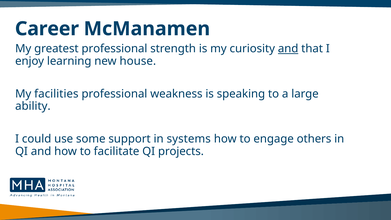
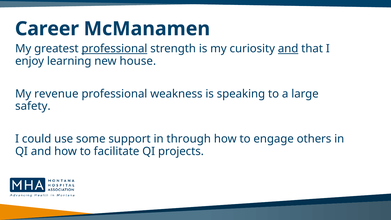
professional at (114, 49) underline: none -> present
facilities: facilities -> revenue
ability: ability -> safety
systems: systems -> through
